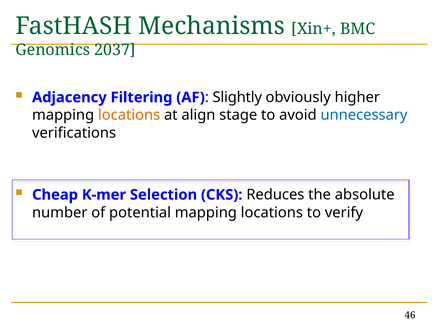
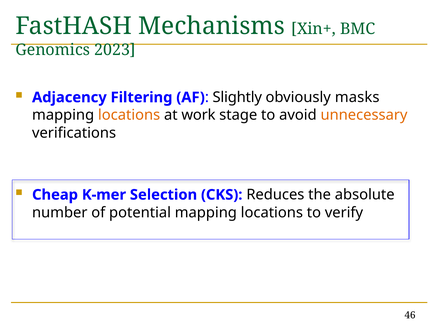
2037: 2037 -> 2023
higher: higher -> masks
align: align -> work
unnecessary colour: blue -> orange
